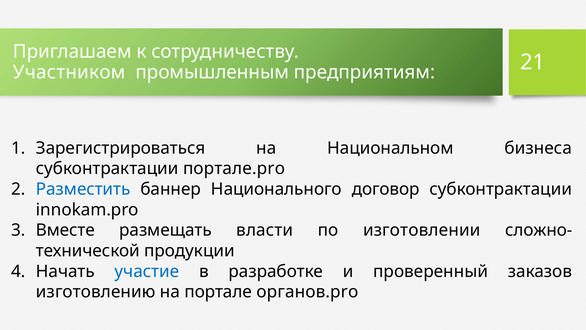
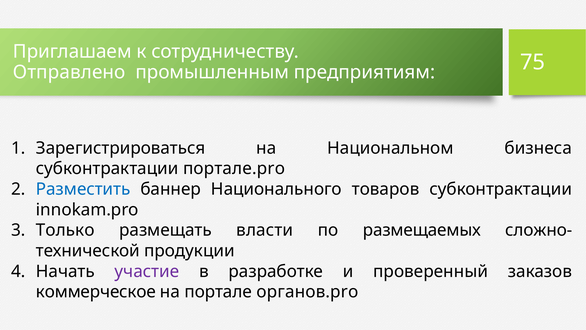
Участником: Участником -> Отправлено
21: 21 -> 75
договор: договор -> товаров
Вместе: Вместе -> Только
изготовлении: изготовлении -> размещаемых
участие colour: blue -> purple
изготовлению: изготовлению -> коммерческое
